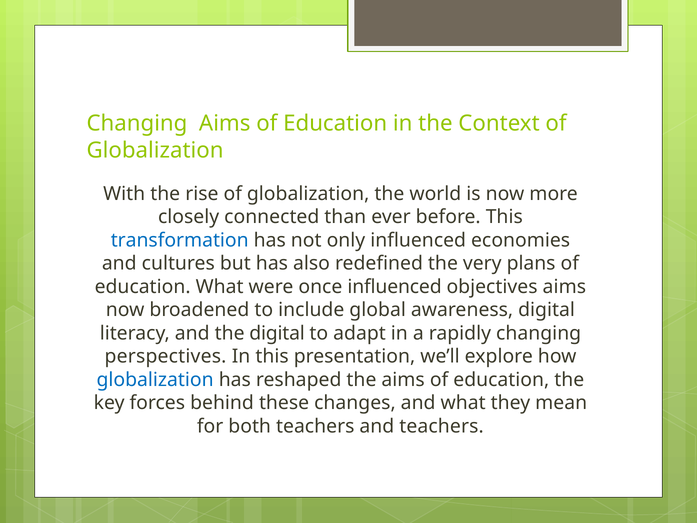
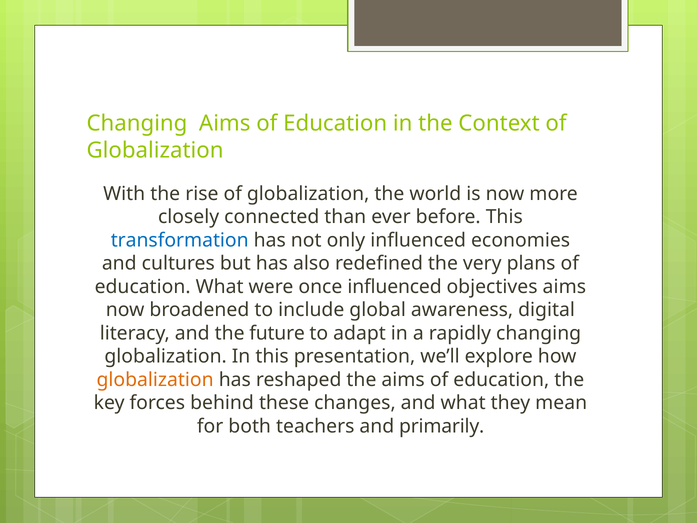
the digital: digital -> future
perspectives at (166, 356): perspectives -> globalization
globalization at (155, 380) colour: blue -> orange
and teachers: teachers -> primarily
